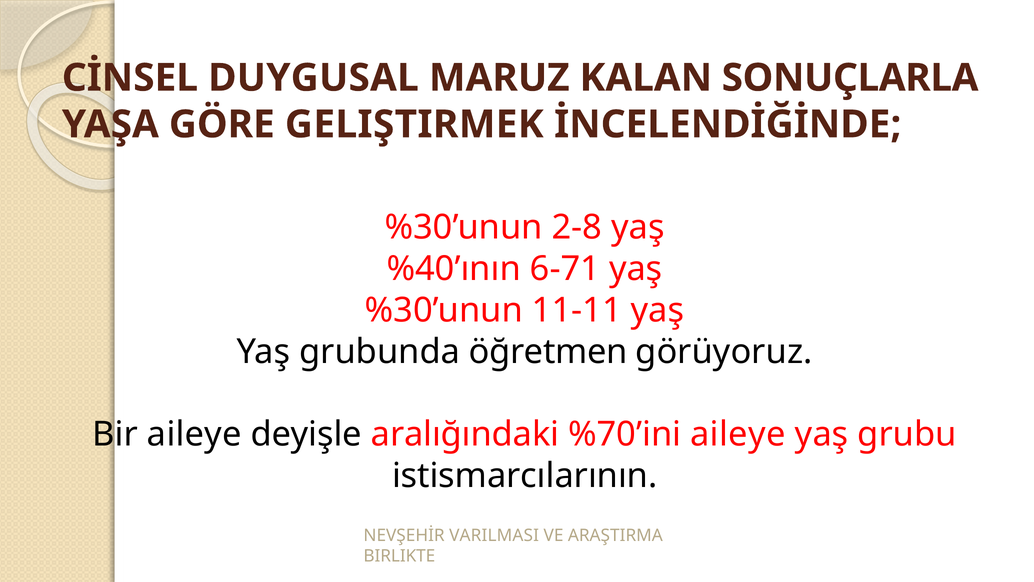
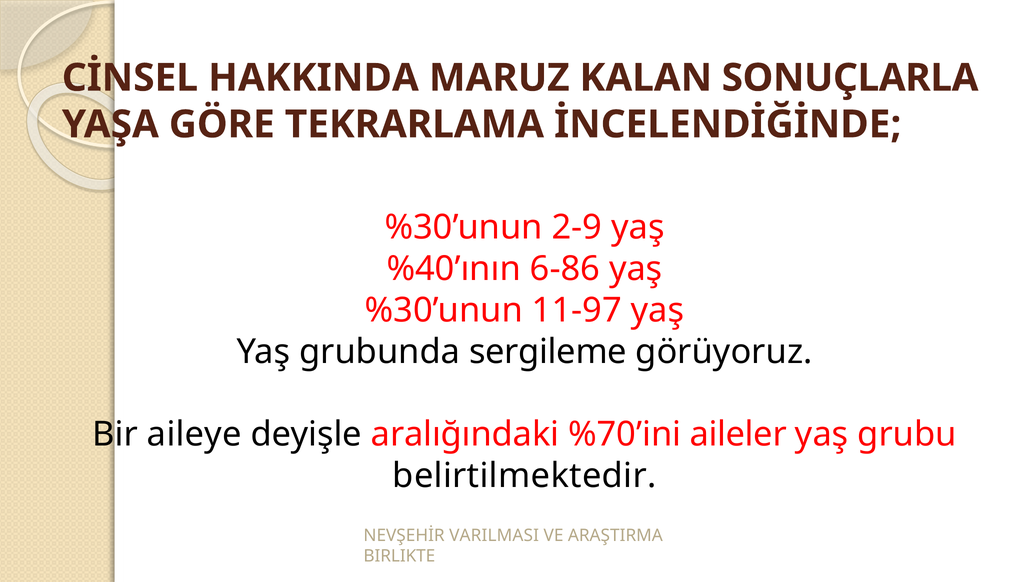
DUYGUSAL: DUYGUSAL -> HAKKINDA
GELIŞTIRMEK: GELIŞTIRMEK -> TEKRARLAMA
2-8: 2-8 -> 2-9
6-71: 6-71 -> 6-86
11-11: 11-11 -> 11-97
öğretmen: öğretmen -> sergileme
%70’ini aileye: aileye -> aileler
istismarcılarının: istismarcılarının -> belirtilmektedir
